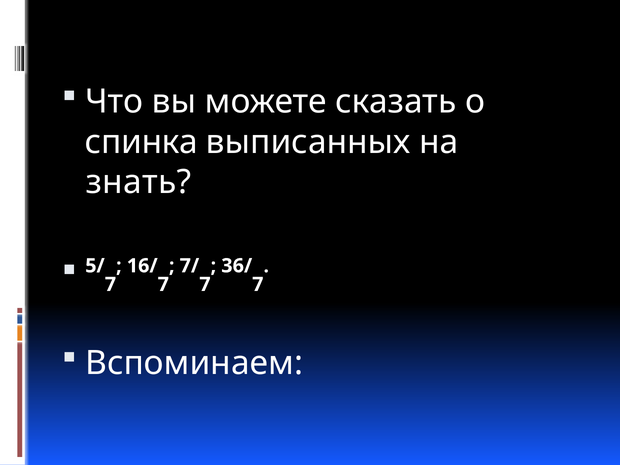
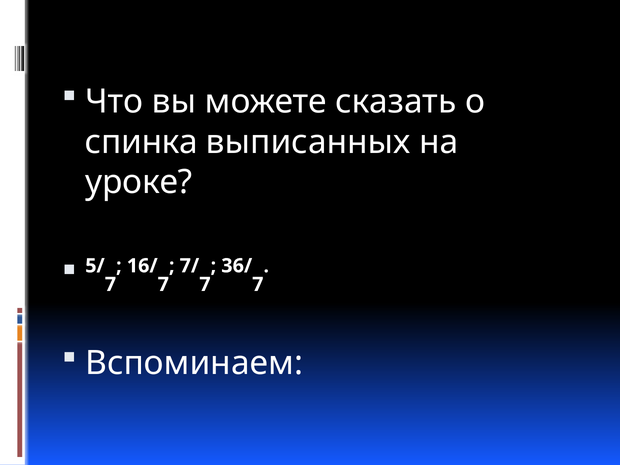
знать: знать -> уроке
